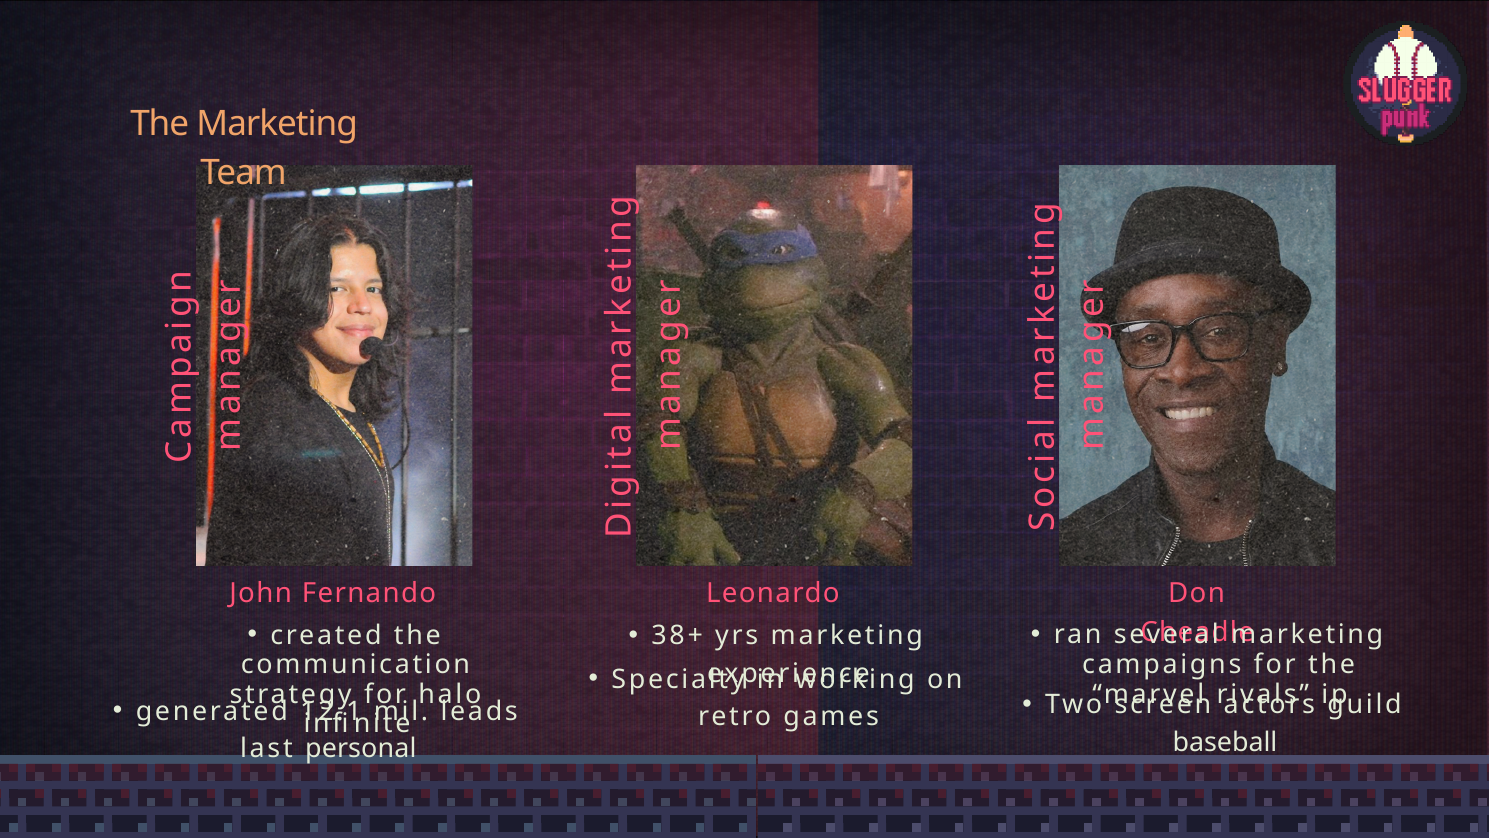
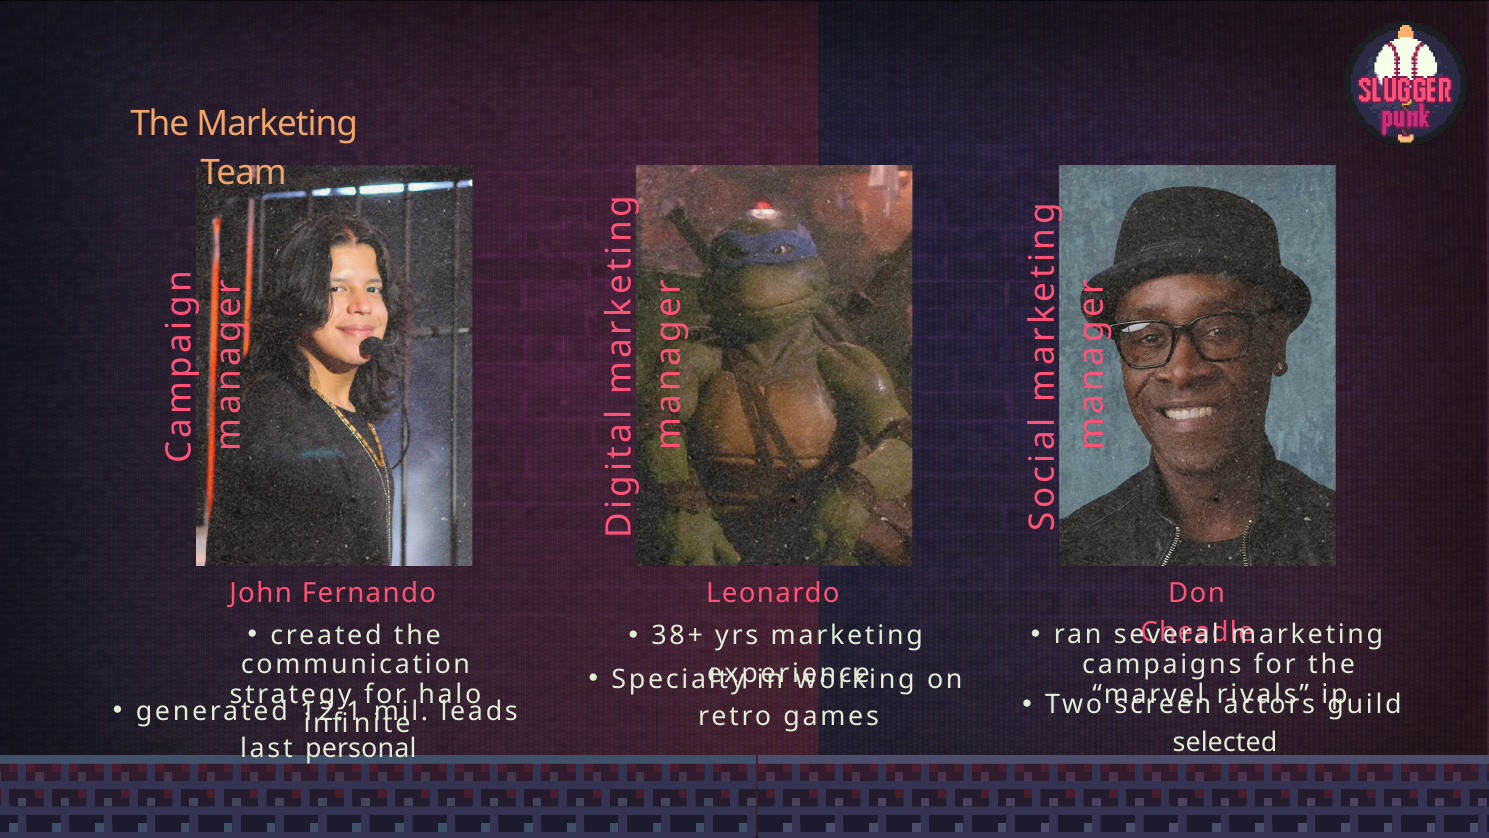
baseball: baseball -> selected
